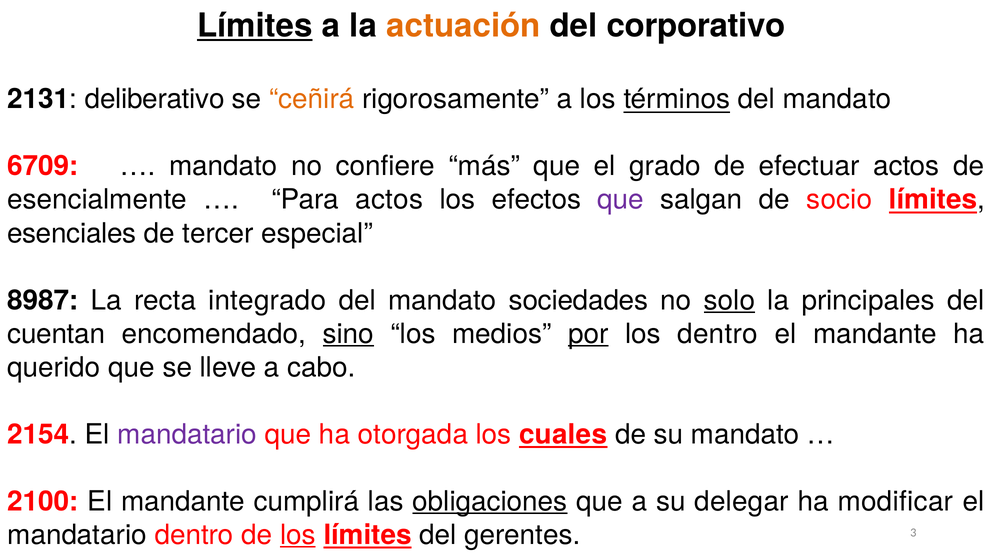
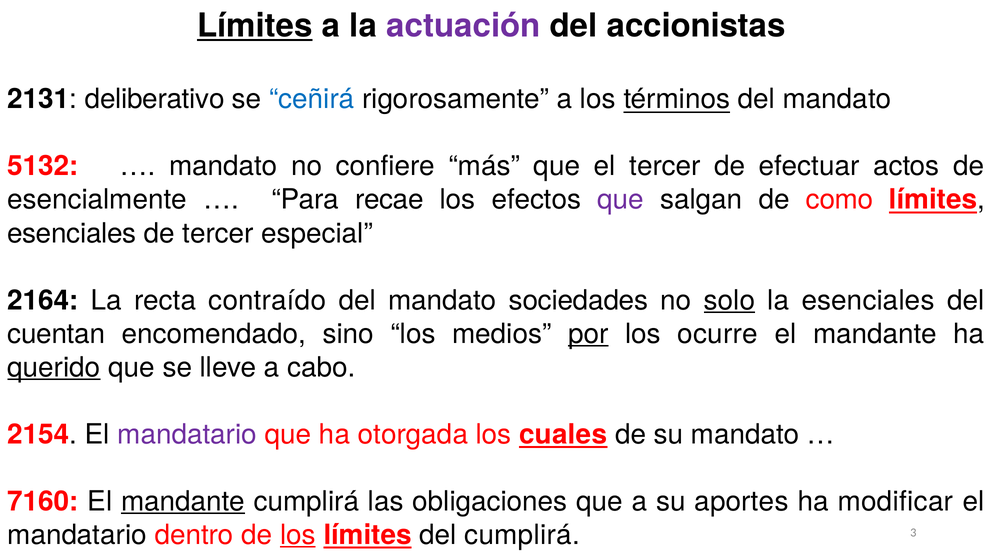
actuación colour: orange -> purple
corporativo: corporativo -> accionistas
ceñirá colour: orange -> blue
6709: 6709 -> 5132
el grado: grado -> tercer
Para actos: actos -> recae
socio: socio -> como
8987: 8987 -> 2164
integrado: integrado -> contraído
la principales: principales -> esenciales
sino underline: present -> none
los dentro: dentro -> ocurre
querido underline: none -> present
2100: 2100 -> 7160
mandante at (183, 501) underline: none -> present
obligaciones underline: present -> none
delegar: delegar -> aportes
del gerentes: gerentes -> cumplirá
